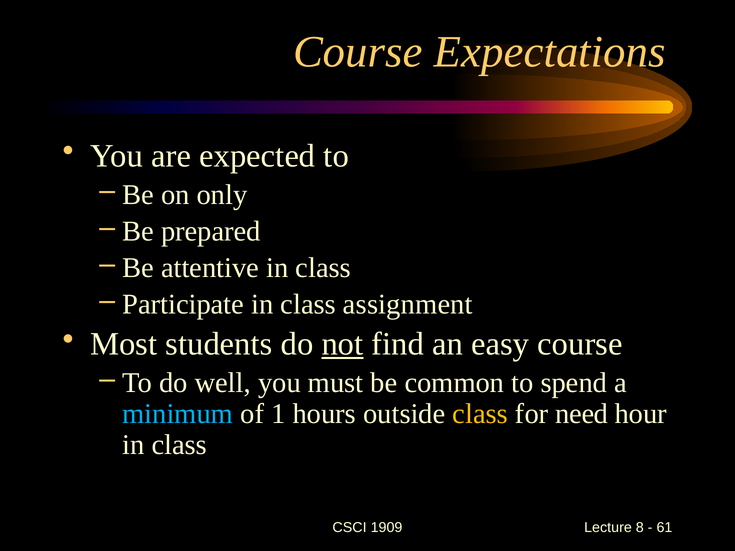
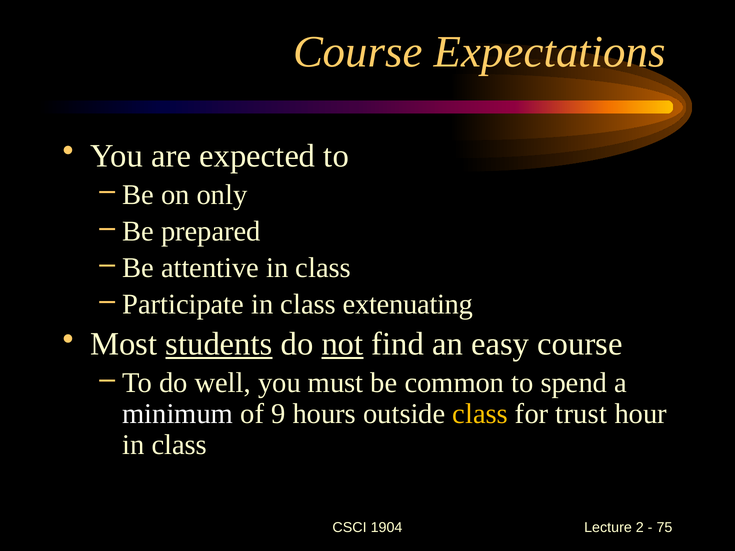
assignment: assignment -> extenuating
students underline: none -> present
minimum colour: light blue -> white
1: 1 -> 9
need: need -> trust
1909: 1909 -> 1904
8: 8 -> 2
61: 61 -> 75
